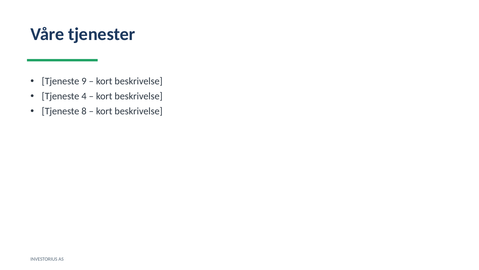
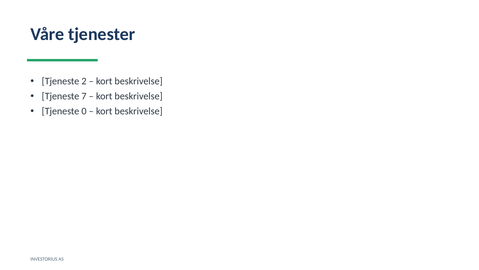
9: 9 -> 2
4: 4 -> 7
8: 8 -> 0
